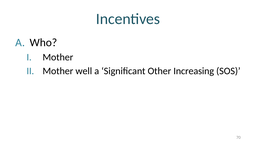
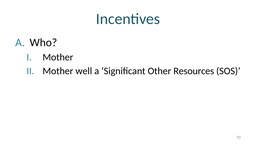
Increasing: Increasing -> Resources
